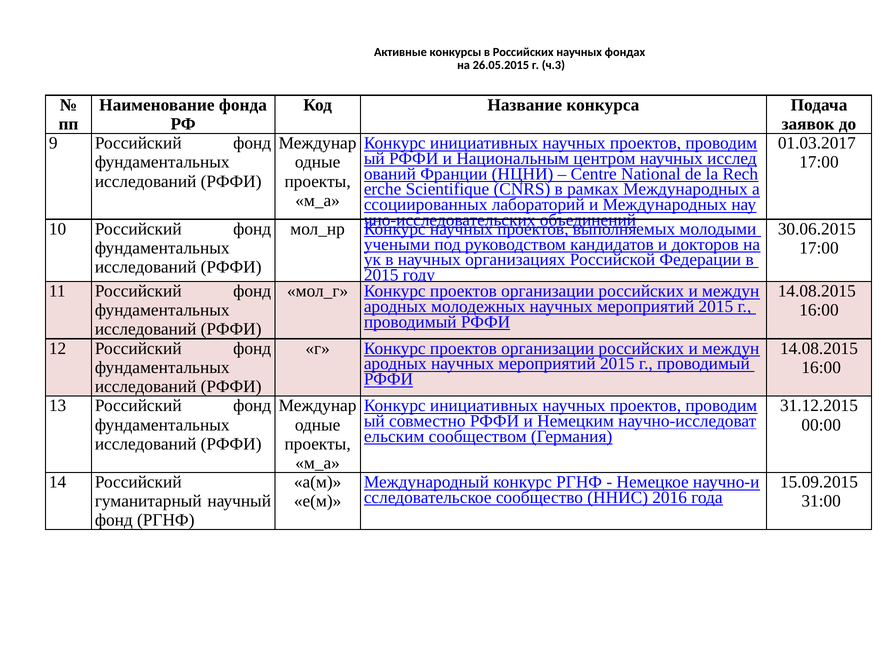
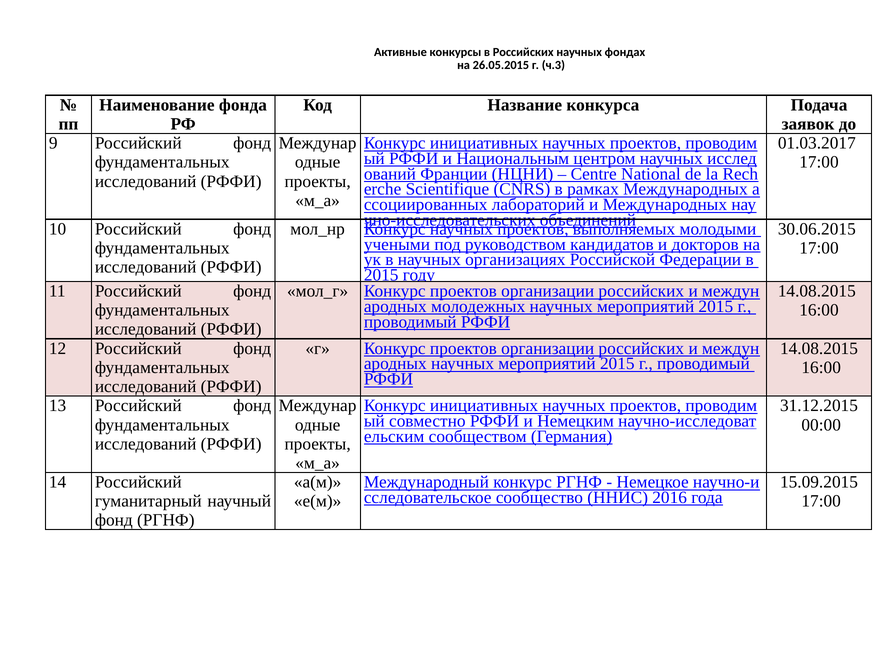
31:00 at (821, 502): 31:00 -> 17:00
